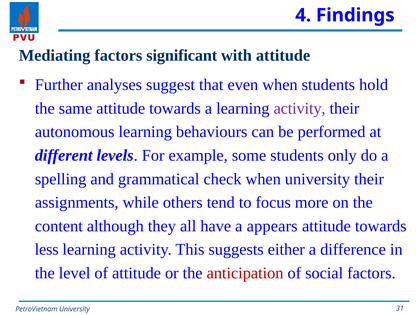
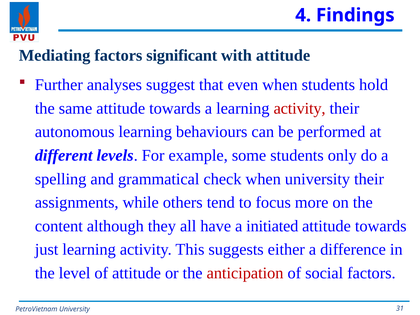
activity at (300, 108) colour: purple -> red
appears: appears -> initiated
less: less -> just
